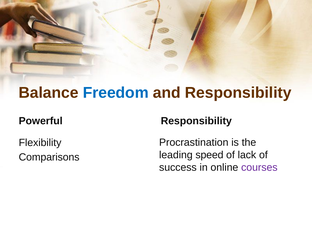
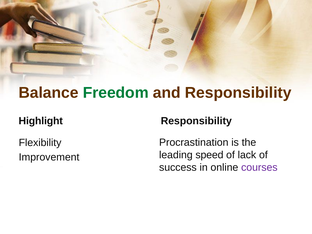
Freedom colour: blue -> green
Powerful: Powerful -> Highlight
Comparisons: Comparisons -> Improvement
